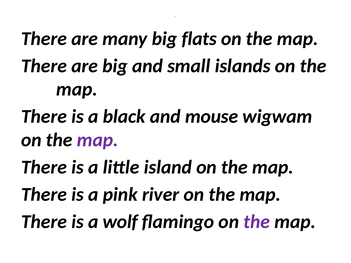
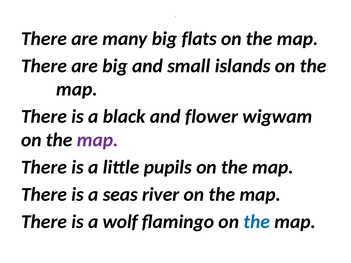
mouse: mouse -> flower
island: island -> pupils
pink: pink -> seas
the at (257, 222) colour: purple -> blue
